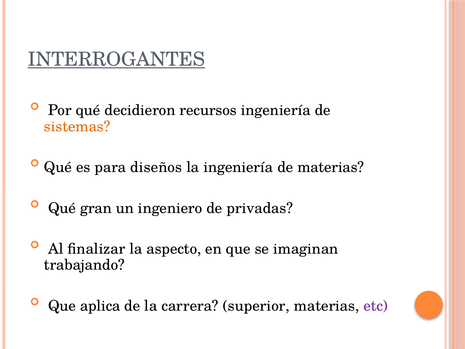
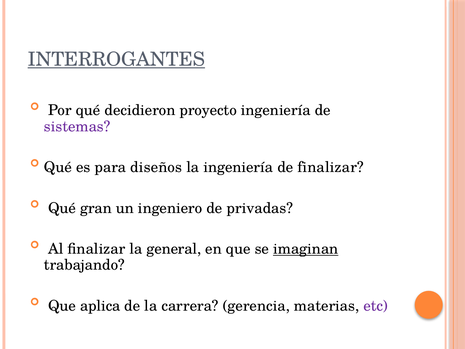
recursos: recursos -> proyecto
sistemas colour: orange -> purple
de materias: materias -> finalizar
aspecto: aspecto -> general
imaginan underline: none -> present
superior: superior -> gerencia
